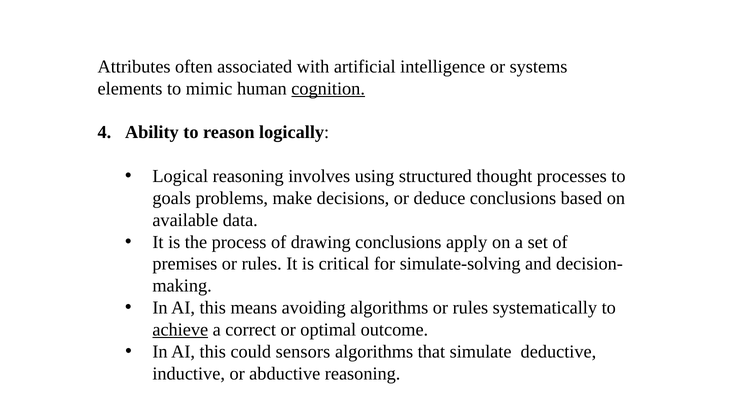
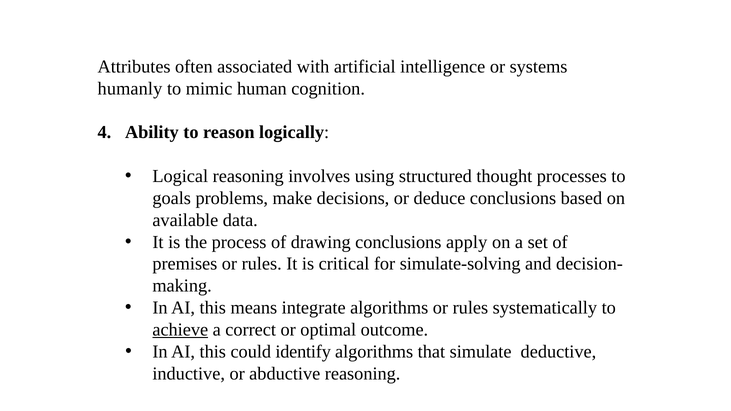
elements: elements -> humanly
cognition underline: present -> none
avoiding: avoiding -> integrate
sensors: sensors -> identify
